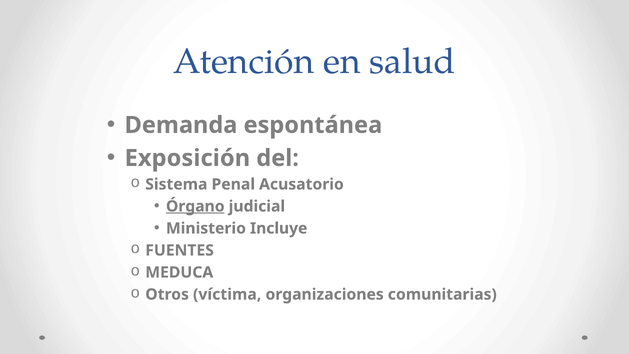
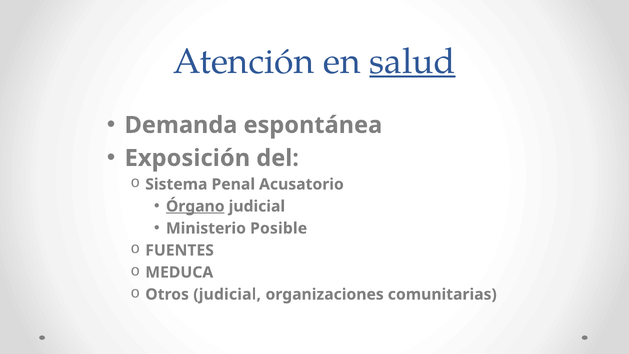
salud underline: none -> present
Incluye: Incluye -> Posible
Otros víctima: víctima -> judicial
